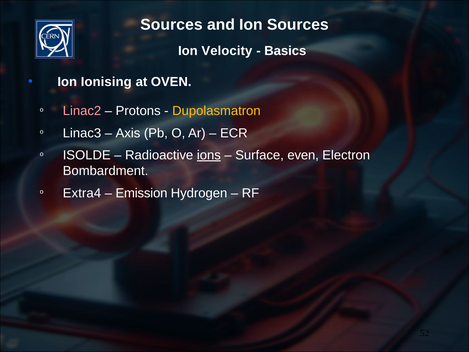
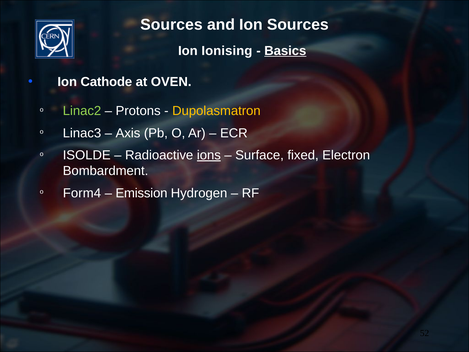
Velocity: Velocity -> Ionising
Basics underline: none -> present
Ionising: Ionising -> Cathode
Linac2 colour: pink -> light green
even: even -> fixed
Extra4: Extra4 -> Form4
